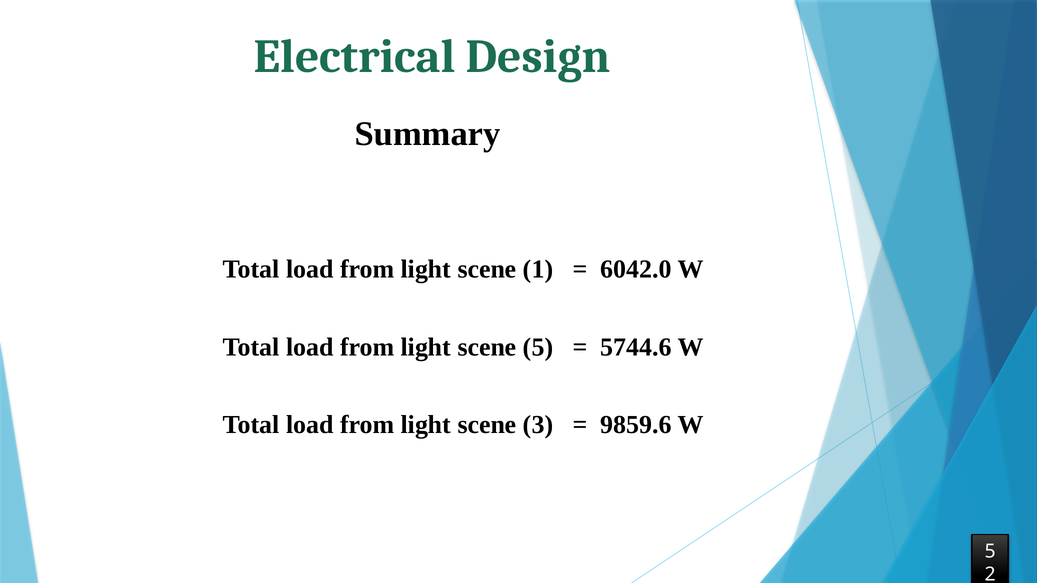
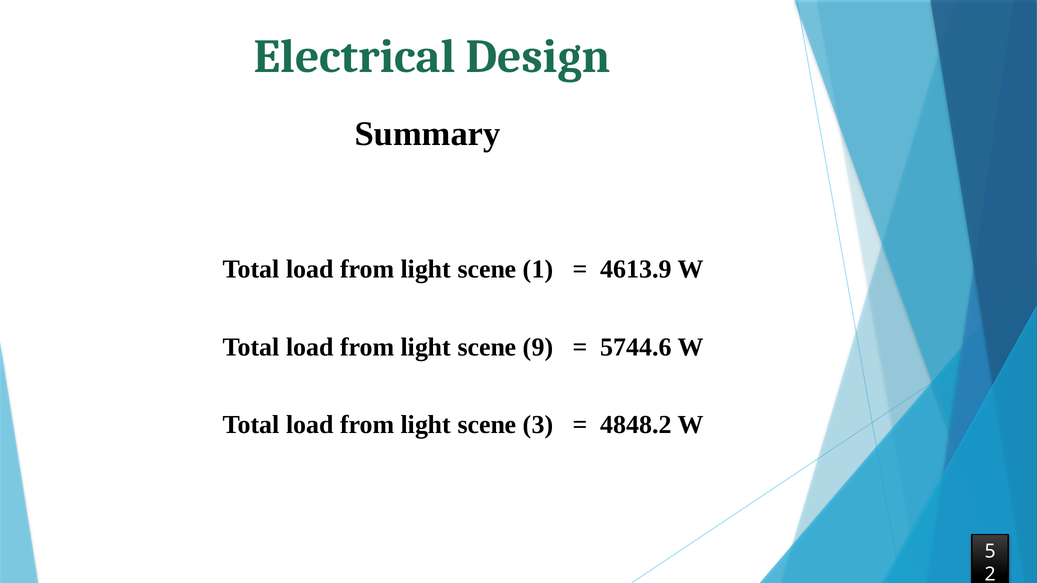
6042.0: 6042.0 -> 4613.9
scene 5: 5 -> 9
9859.6: 9859.6 -> 4848.2
